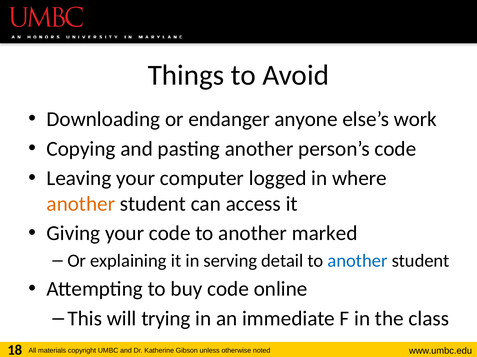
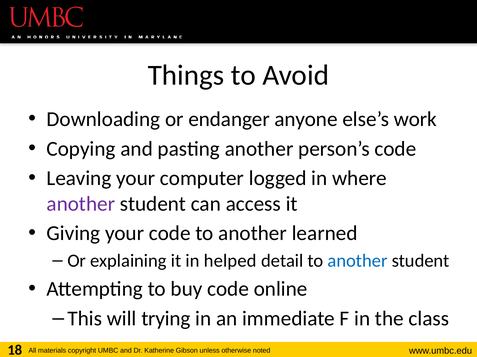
another at (81, 204) colour: orange -> purple
marked: marked -> learned
serving: serving -> helped
